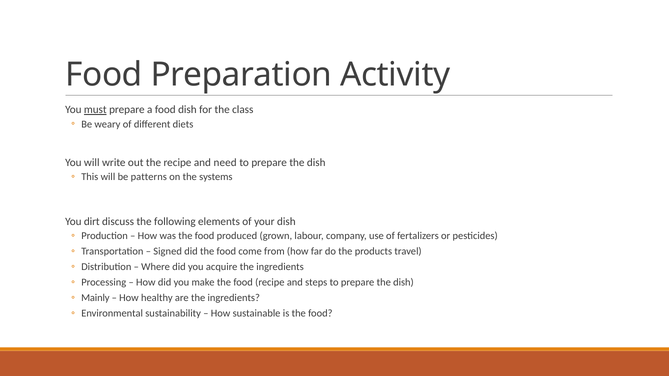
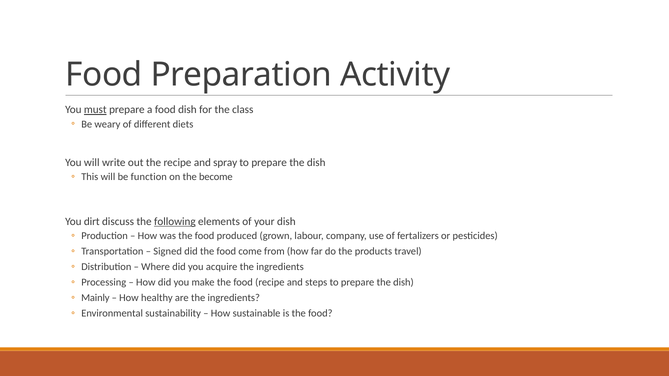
need: need -> spray
patterns: patterns -> function
systems: systems -> become
following underline: none -> present
